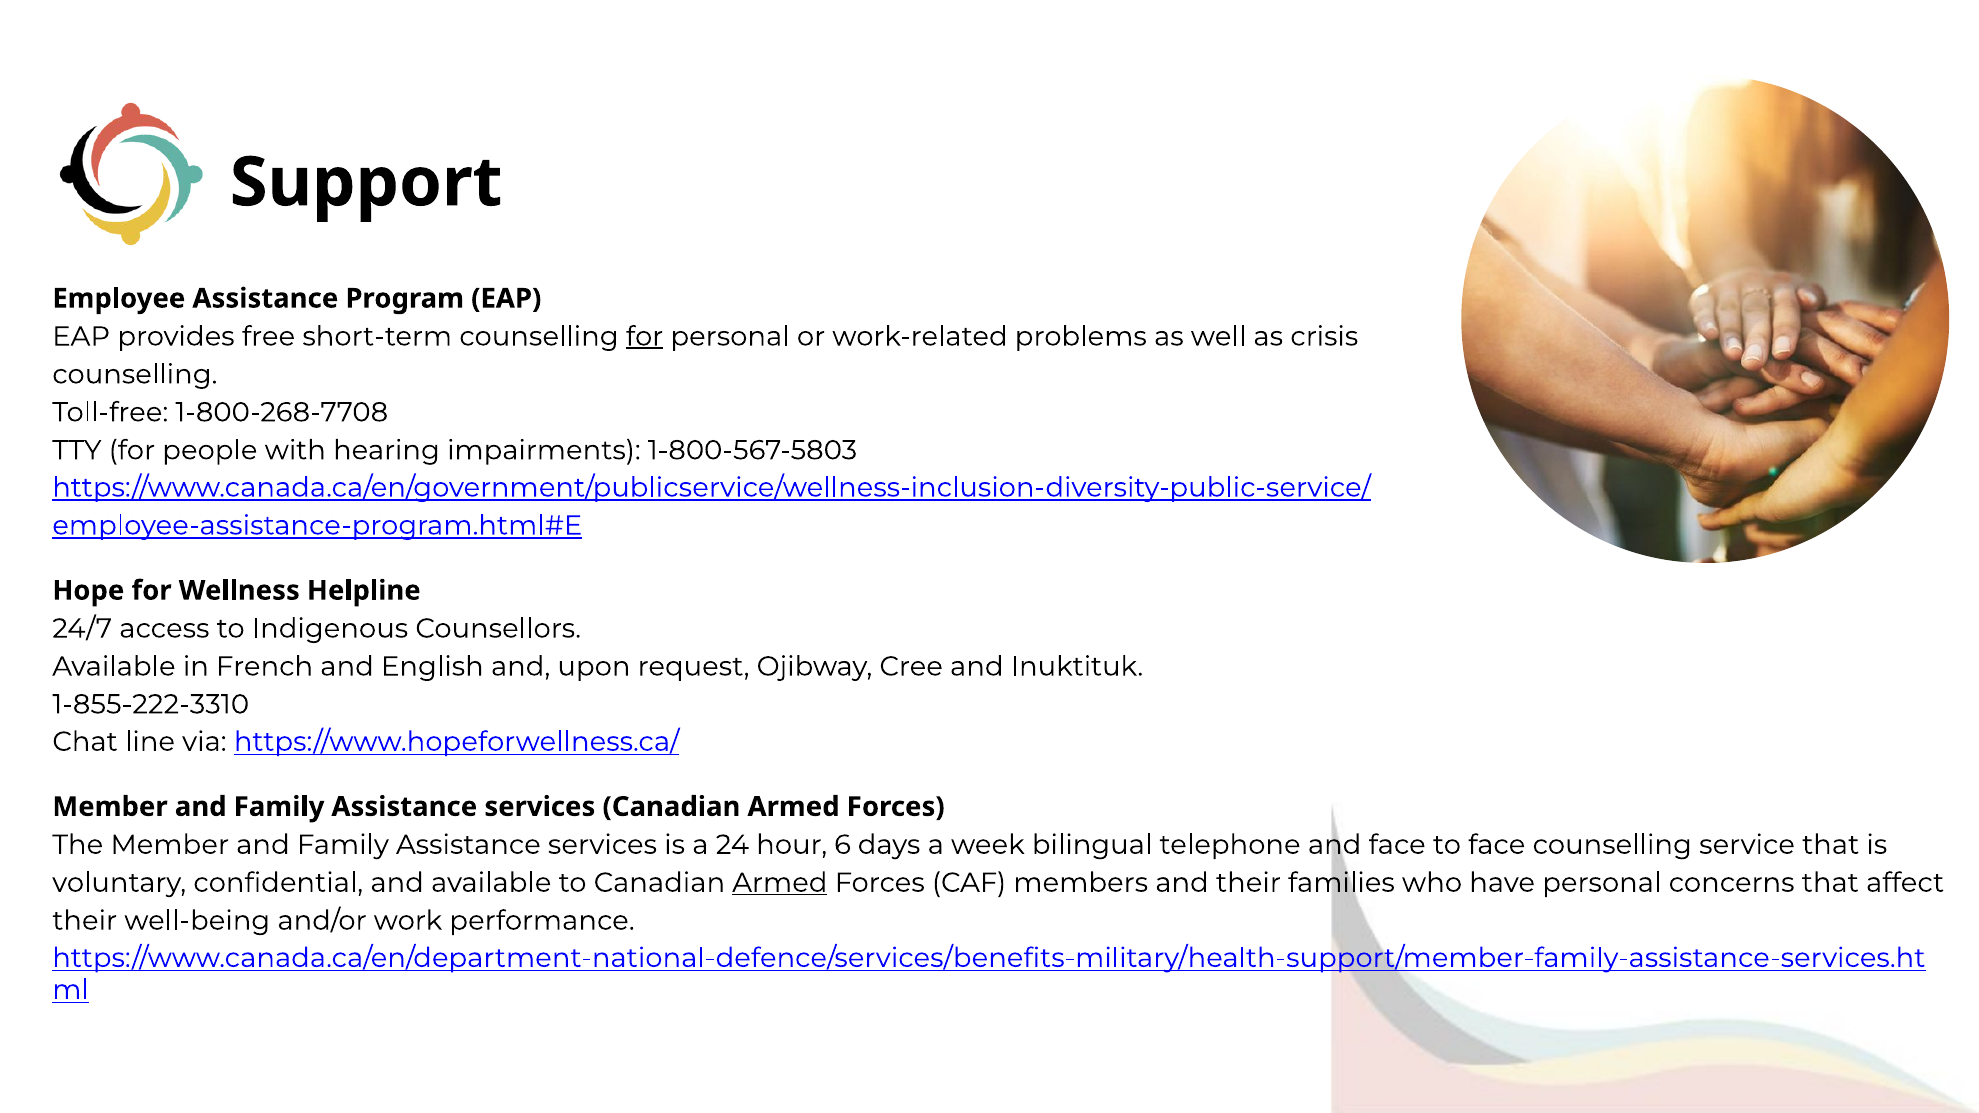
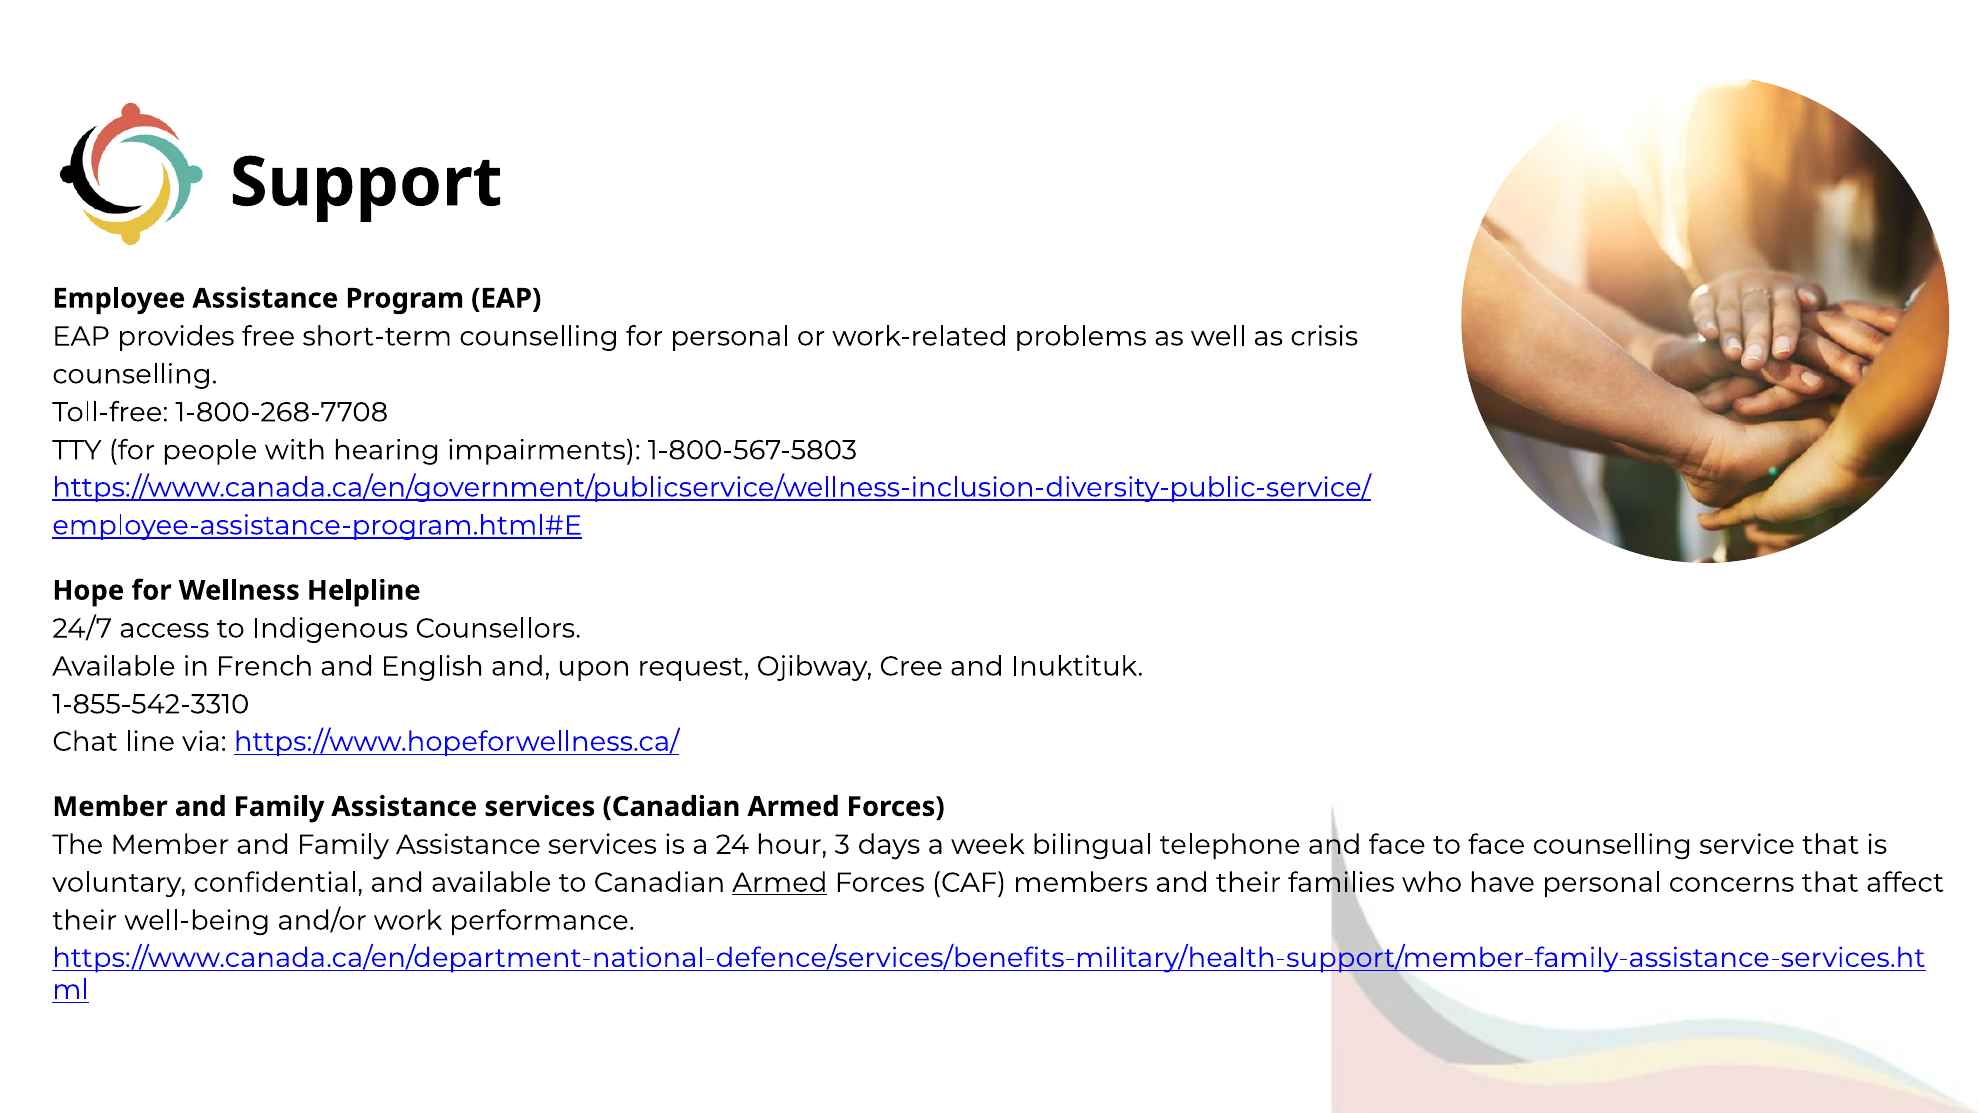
for at (645, 337) underline: present -> none
1-855-222-3310: 1-855-222-3310 -> 1-855-542-3310
6: 6 -> 3
